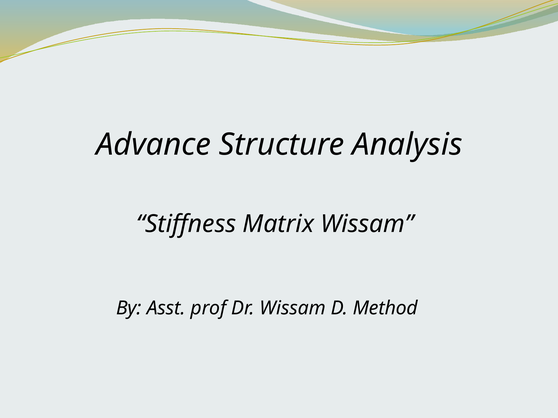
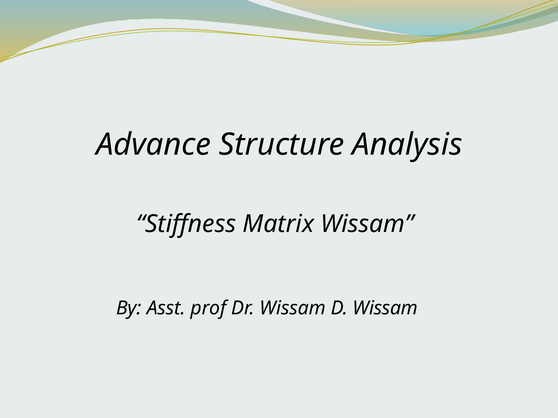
D Method: Method -> Wissam
